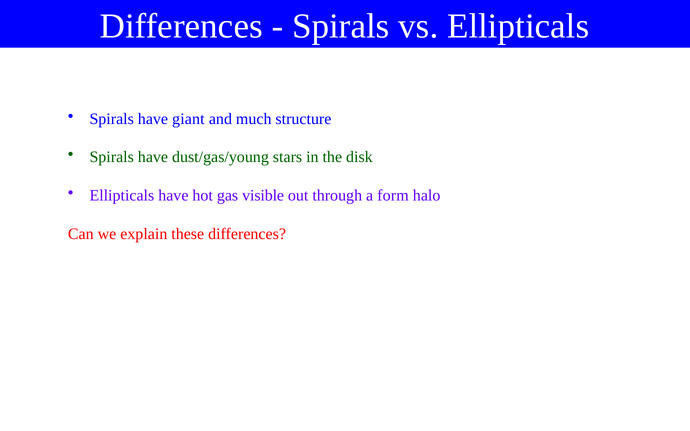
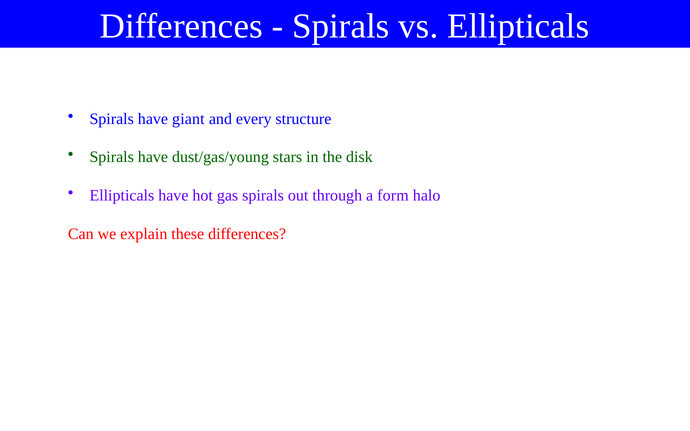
much: much -> every
gas visible: visible -> spirals
